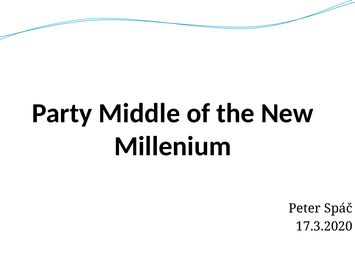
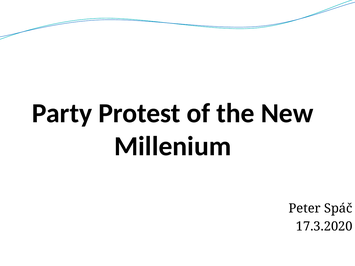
Middle: Middle -> Protest
